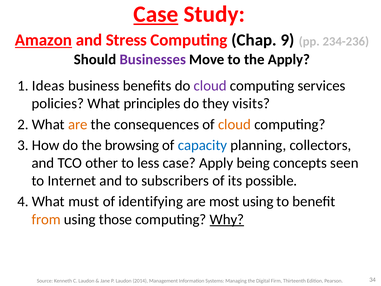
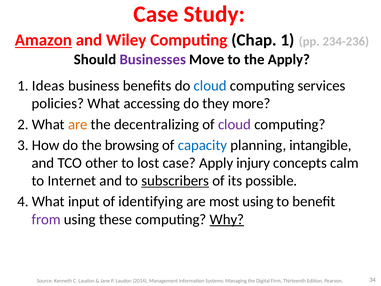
Case at (156, 14) underline: present -> none
Stress: Stress -> Wiley
Chap 9: 9 -> 1
cloud at (210, 86) colour: purple -> blue
principles: principles -> accessing
visits: visits -> more
consequences: consequences -> decentralizing
cloud at (234, 124) colour: orange -> purple
collectors: collectors -> intangible
less: less -> lost
being: being -> injury
seen: seen -> calm
subscribers underline: none -> present
must: must -> input
from colour: orange -> purple
those: those -> these
